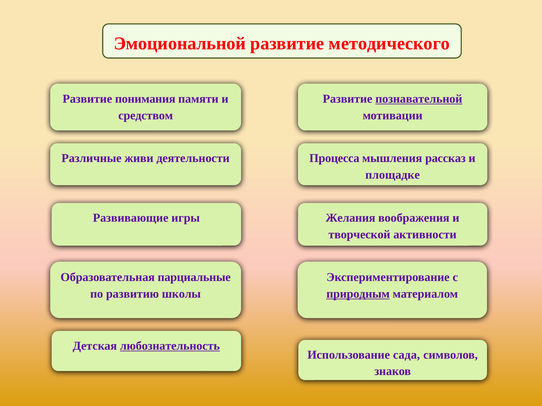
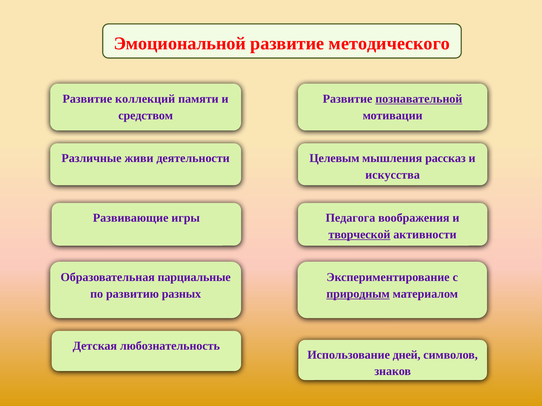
понимания: понимания -> коллекций
Процесса: Процесса -> Целевым
площадке: площадке -> искусства
Желания: Желания -> Педагога
творческой underline: none -> present
школы: школы -> разных
любознательность underline: present -> none
сада: сада -> дней
